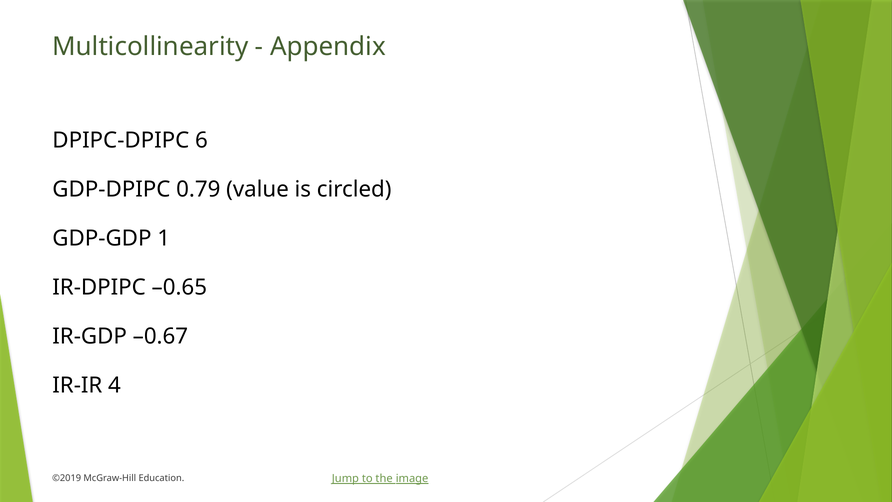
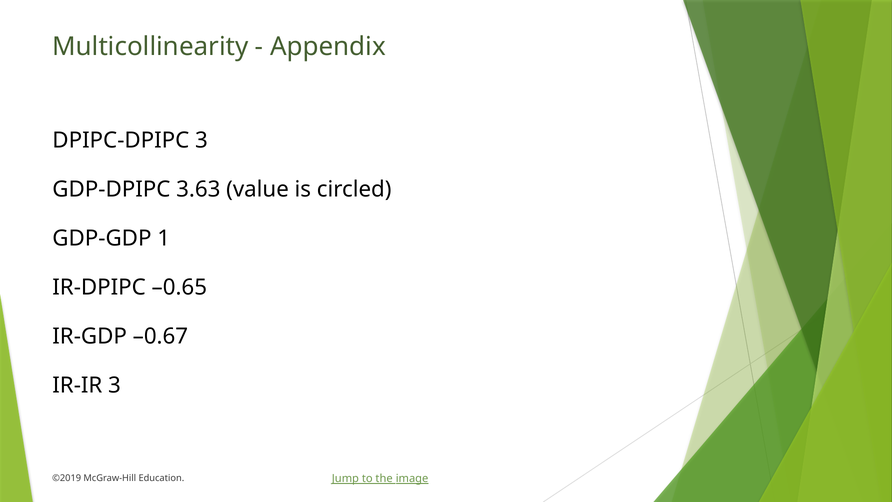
DPIPC-DPIPC 6: 6 -> 3
0.79: 0.79 -> 3.63
IR-IR 4: 4 -> 3
